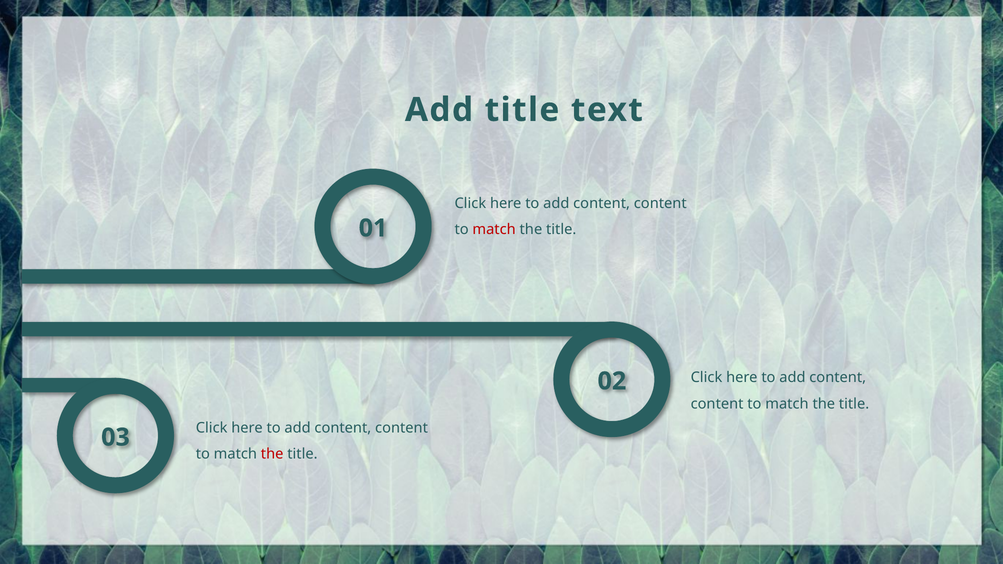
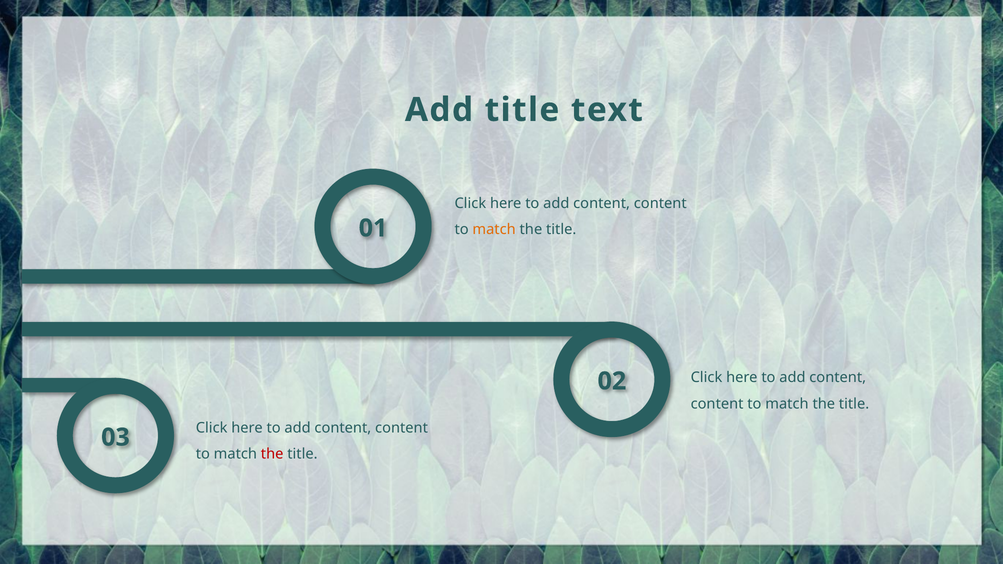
match at (494, 230) colour: red -> orange
